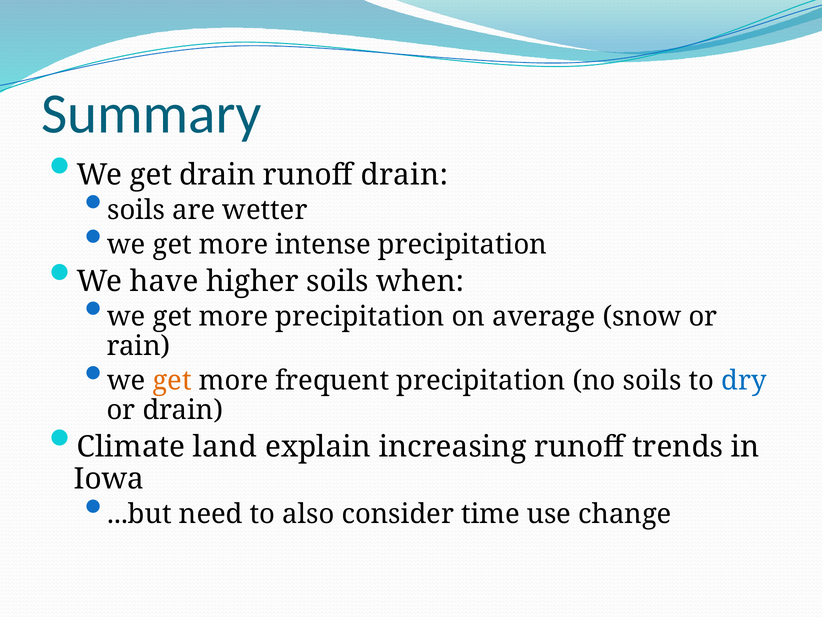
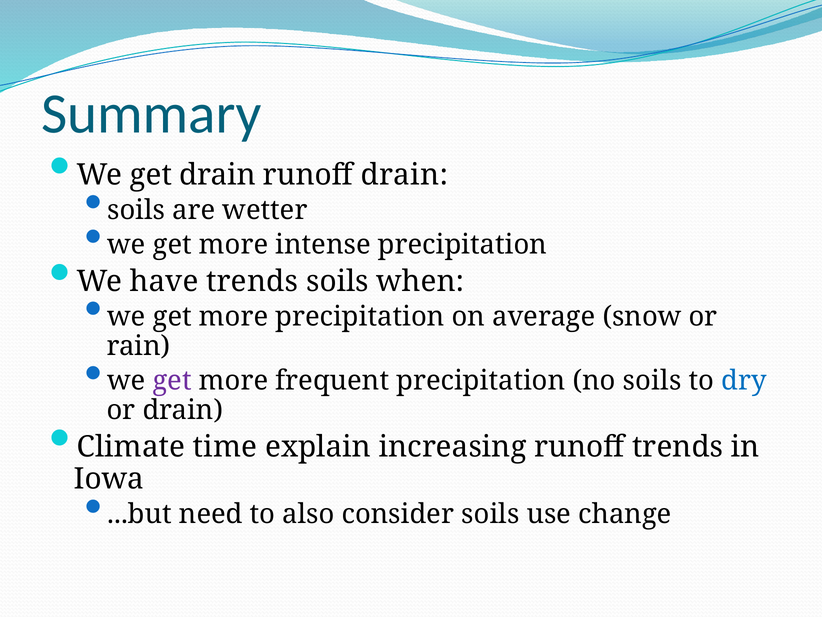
have higher: higher -> trends
get at (172, 380) colour: orange -> purple
land: land -> time
consider time: time -> soils
